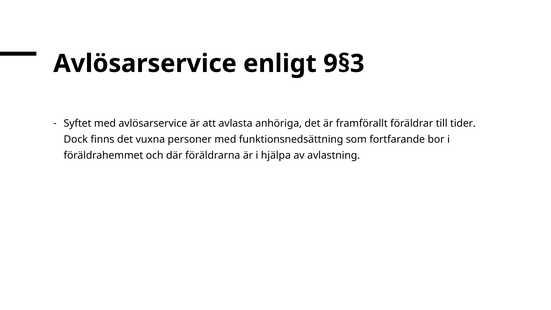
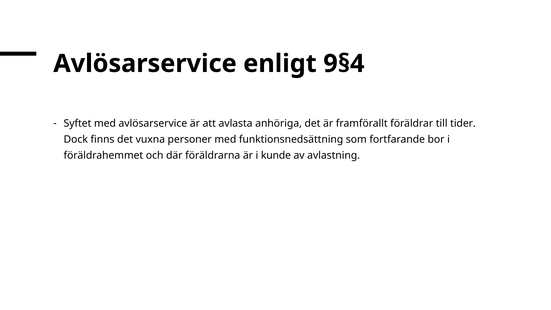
9§3: 9§3 -> 9§4
hjälpa: hjälpa -> kunde
